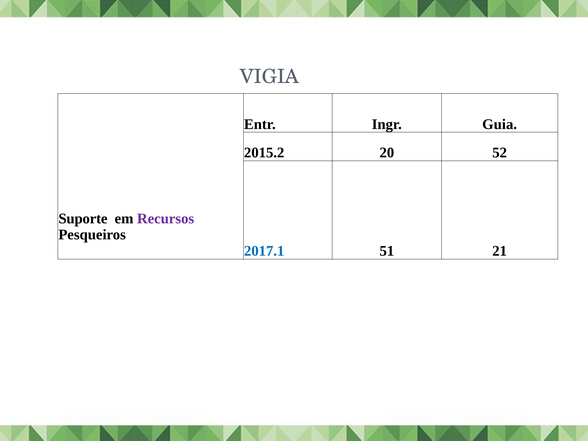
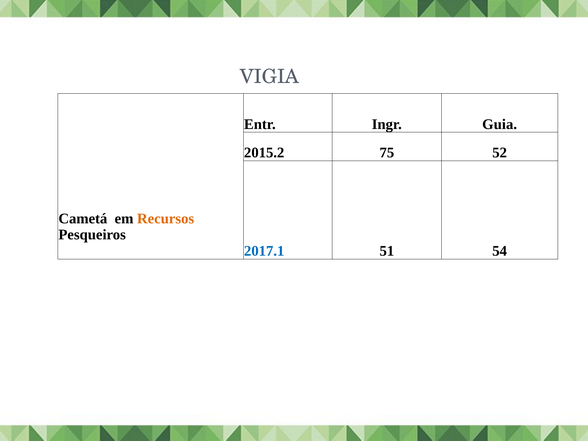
20: 20 -> 75
Suporte: Suporte -> Cametá
Recursos colour: purple -> orange
21: 21 -> 54
